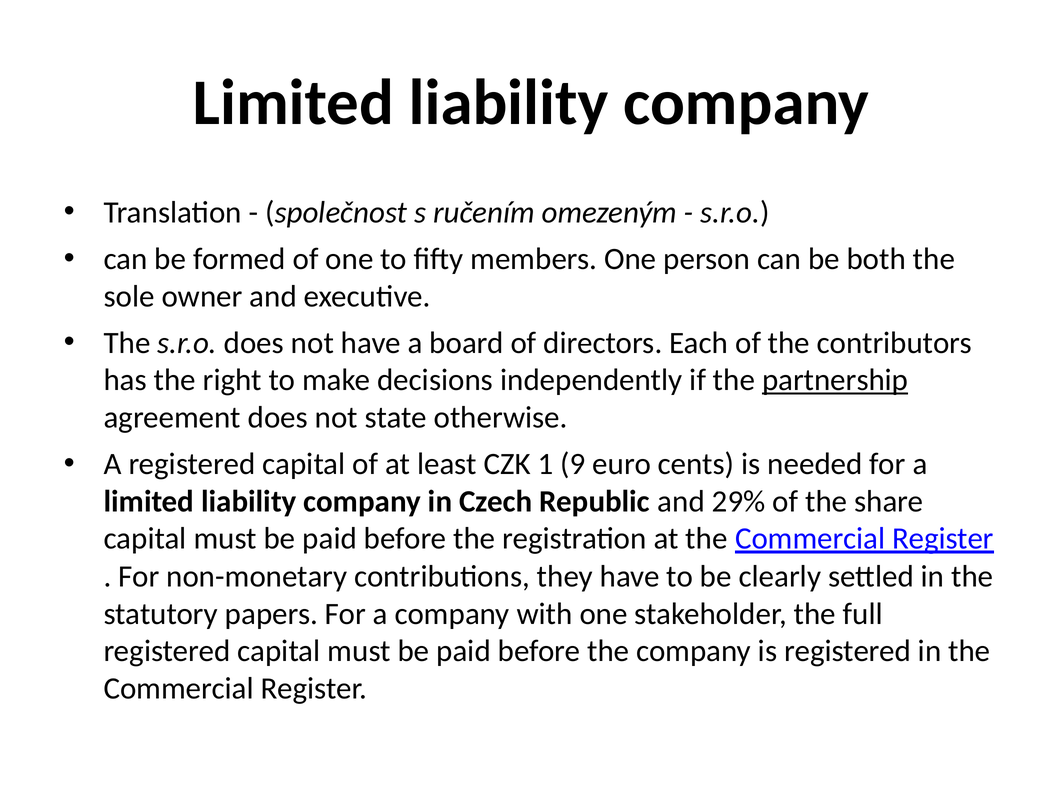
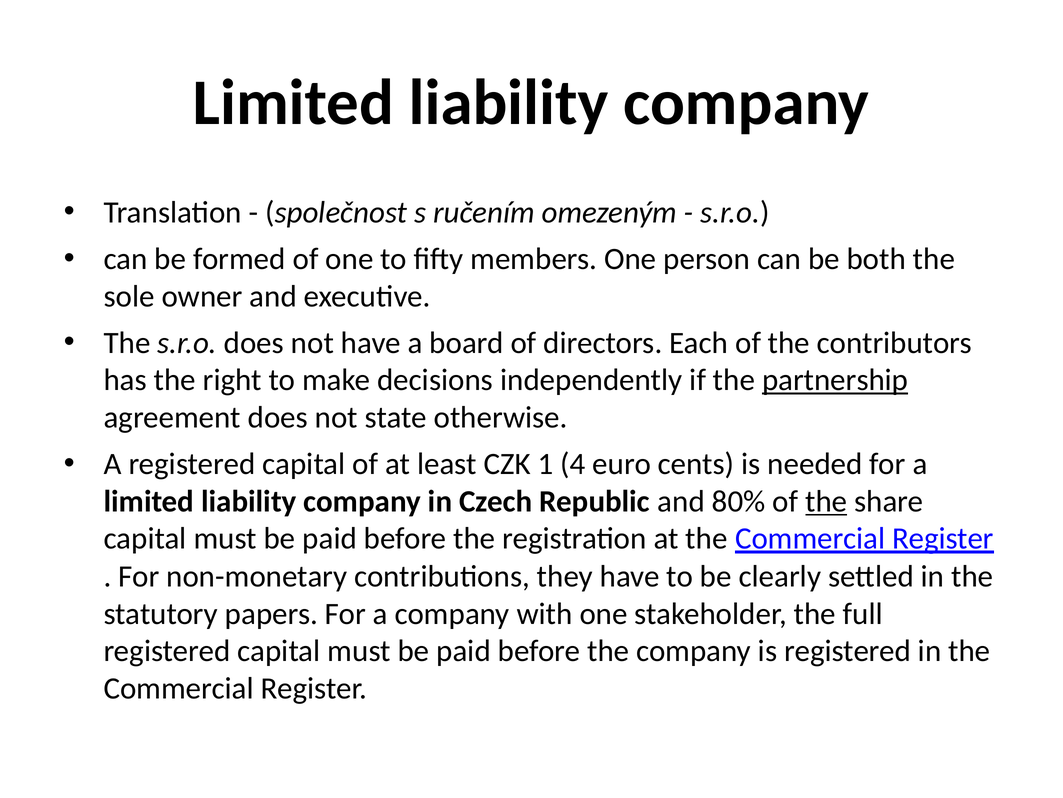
9: 9 -> 4
29%: 29% -> 80%
the at (826, 501) underline: none -> present
